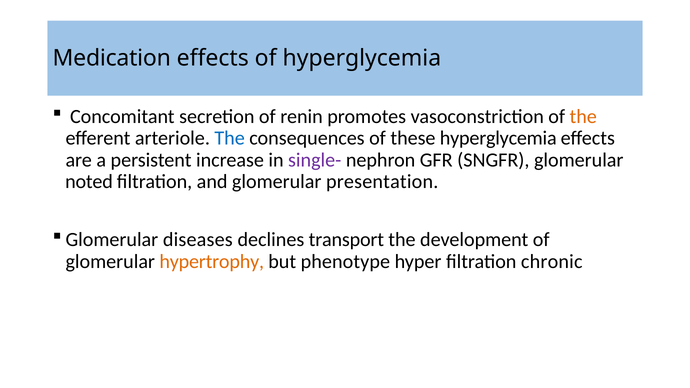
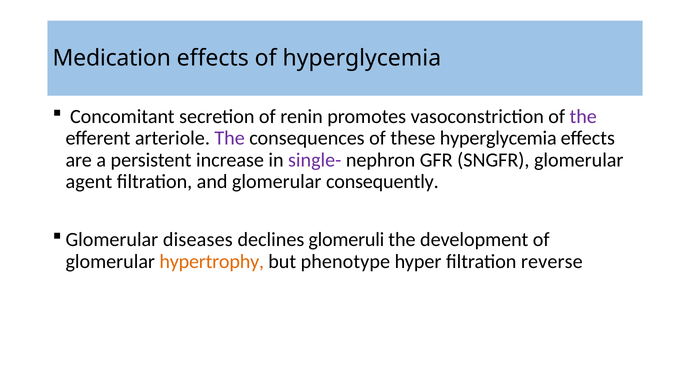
the at (583, 117) colour: orange -> purple
The at (230, 138) colour: blue -> purple
noted: noted -> agent
presentation: presentation -> consequently
transport: transport -> glomeruli
chronic: chronic -> reverse
